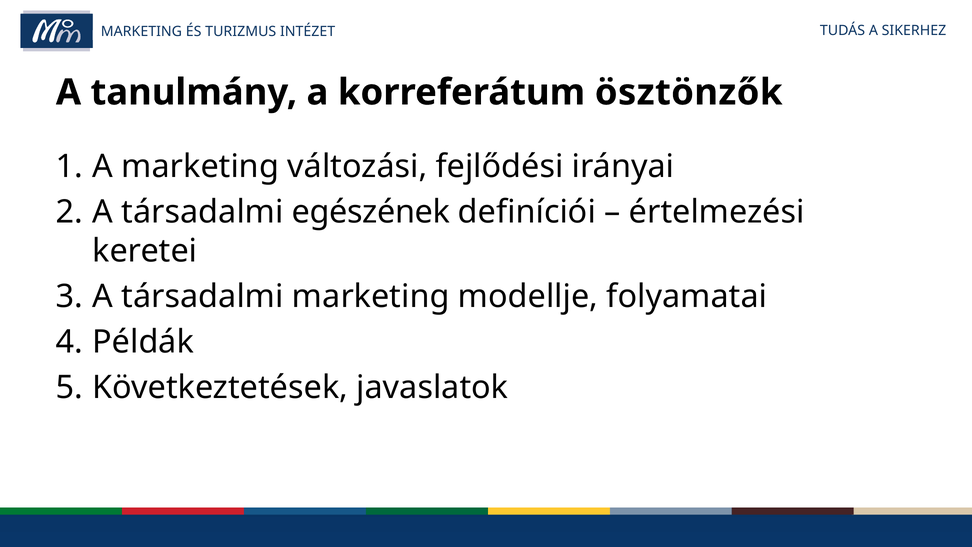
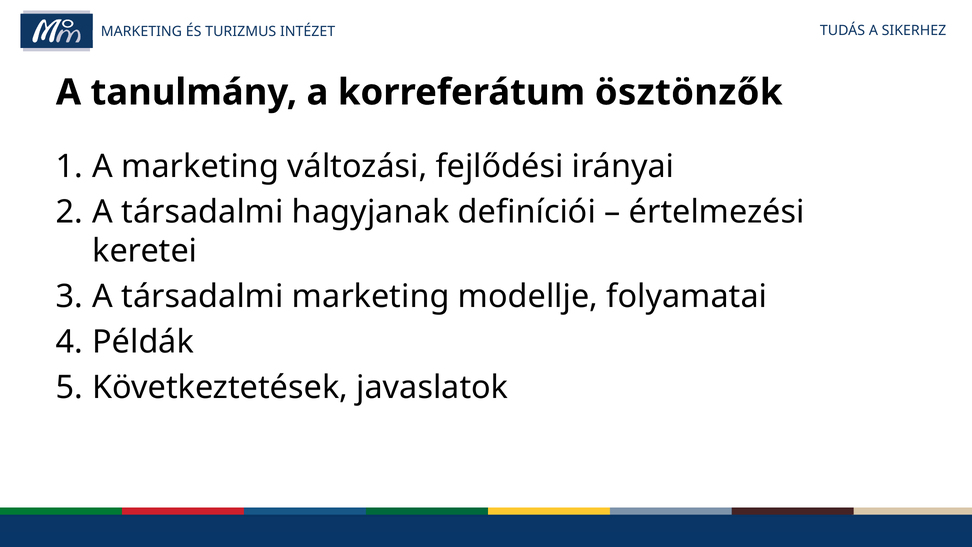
egészének: egészének -> hagyjanak
